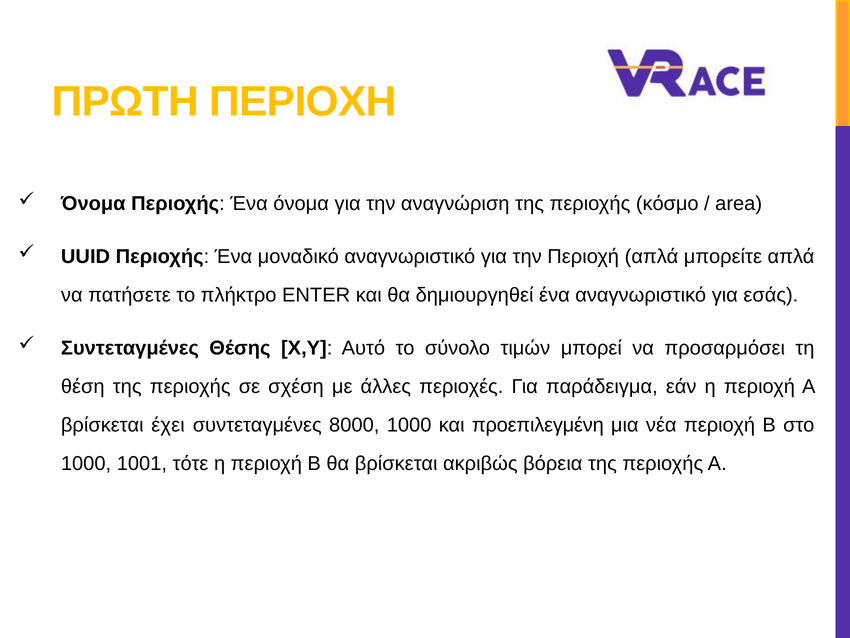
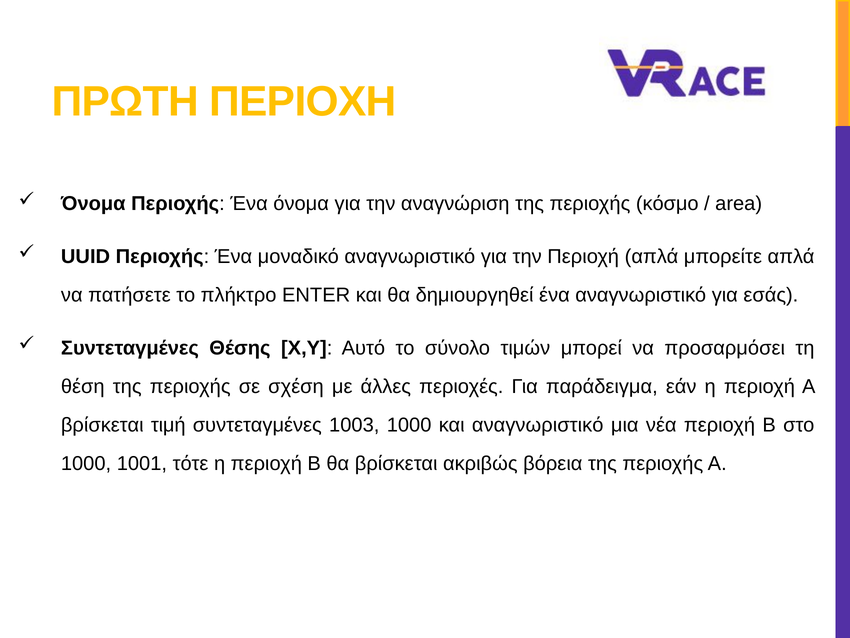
έχει: έχει -> τιμή
8000: 8000 -> 1003
και προεπιλεγμένη: προεπιλεγμένη -> αναγνωριστικό
